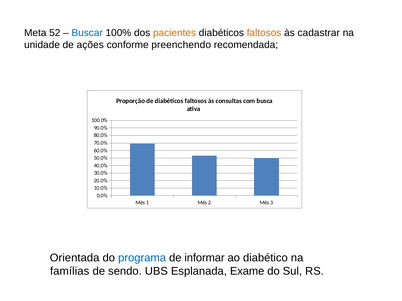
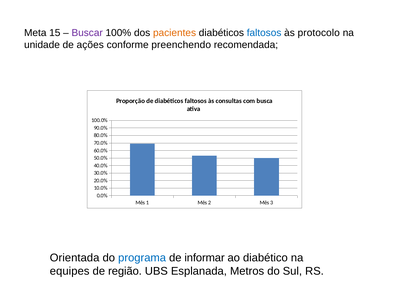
52: 52 -> 15
Buscar colour: blue -> purple
faltosos at (264, 33) colour: orange -> blue
cadastrar: cadastrar -> protocolo
famílias: famílias -> equipes
sendo: sendo -> região
Exame: Exame -> Metros
